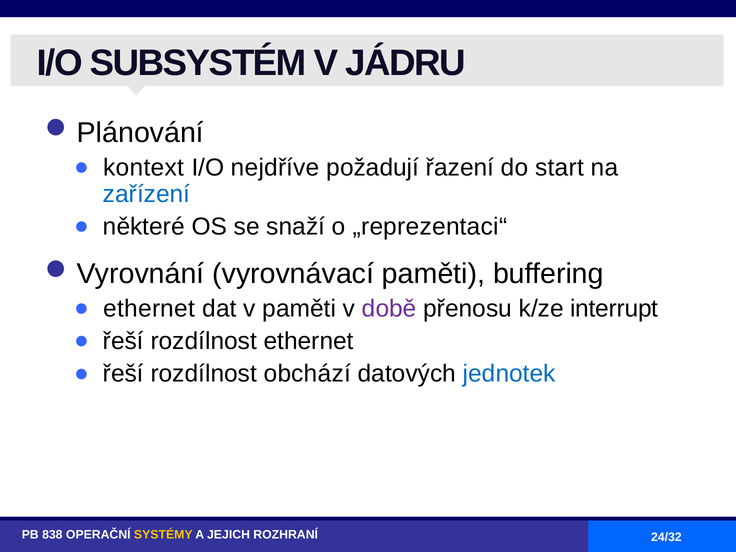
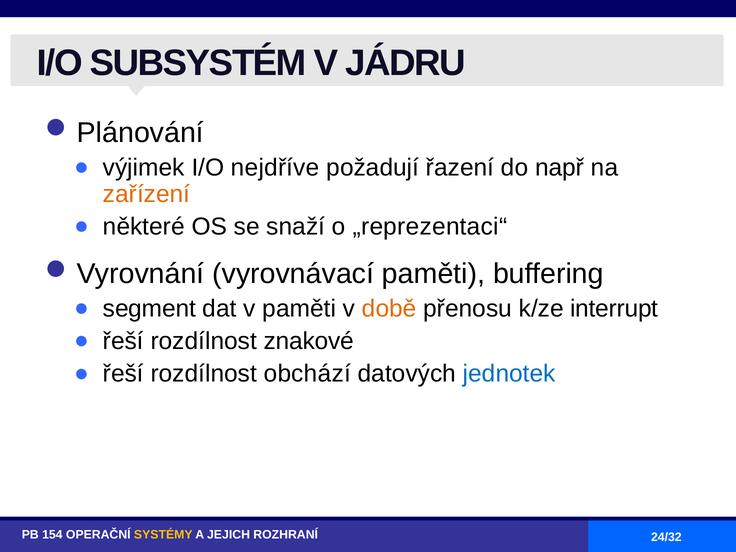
kontext: kontext -> výjimek
start: start -> např
zařízení colour: blue -> orange
ethernet at (149, 309): ethernet -> segment
době colour: purple -> orange
rozdílnost ethernet: ethernet -> znakové
838: 838 -> 154
